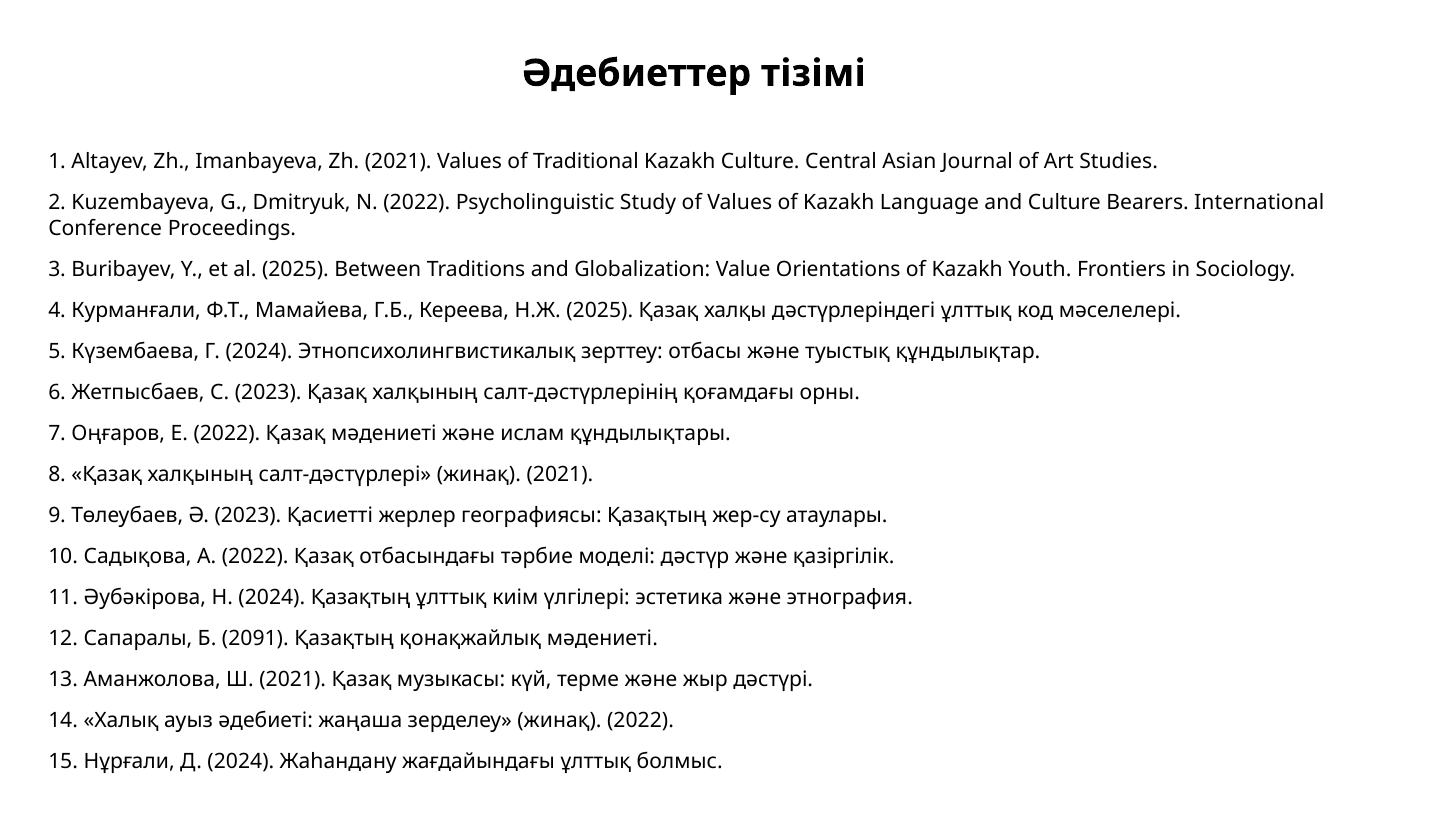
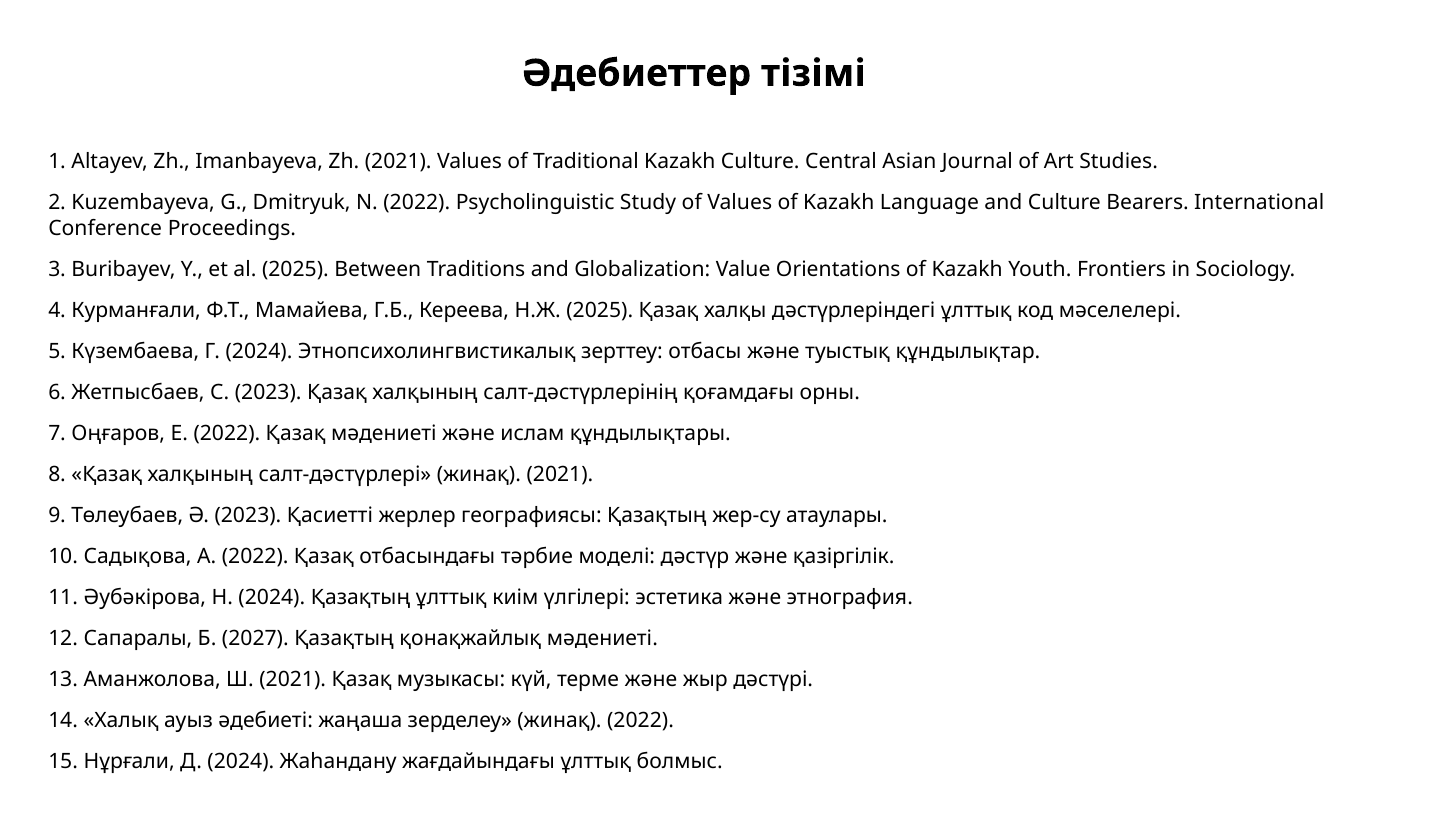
2091: 2091 -> 2027
